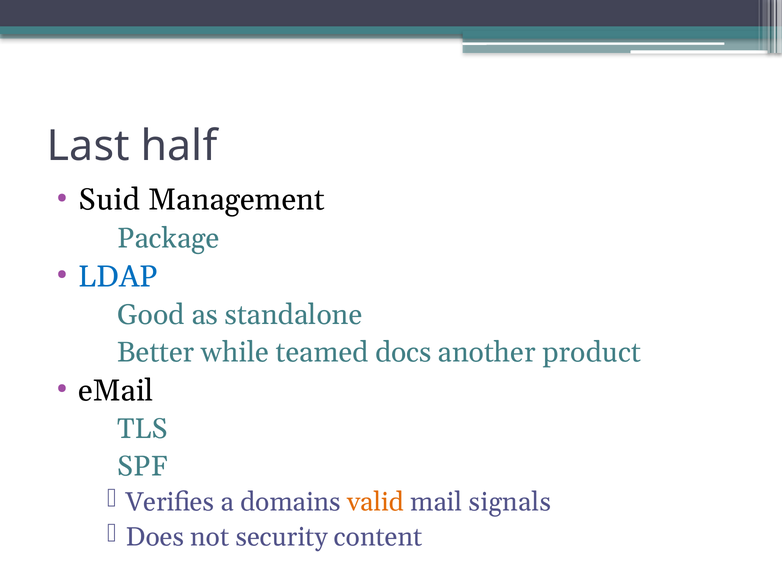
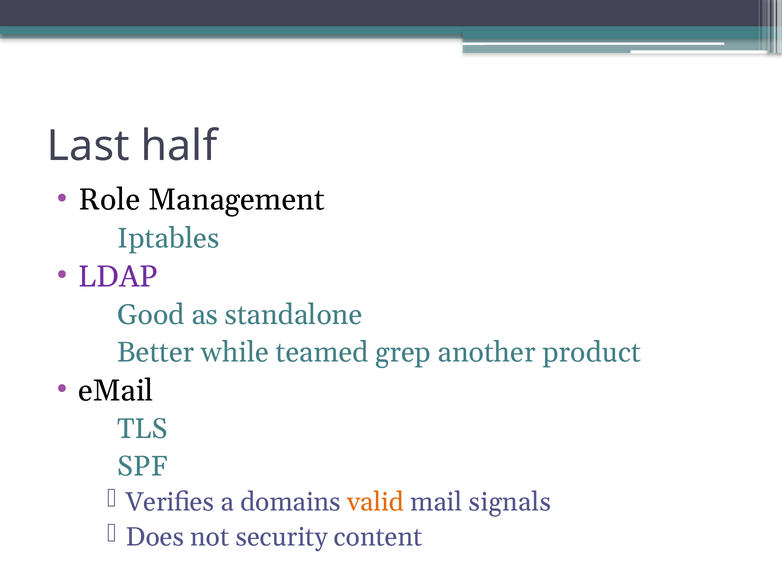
Suid: Suid -> Role
Package: Package -> Iptables
LDAP colour: blue -> purple
docs: docs -> grep
